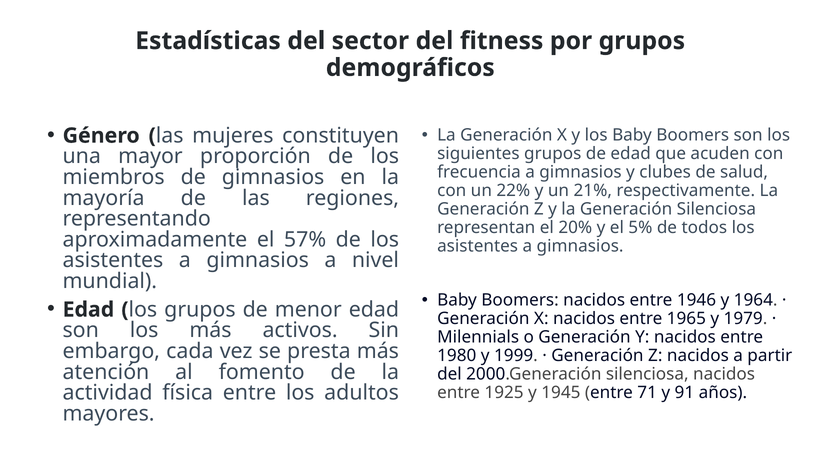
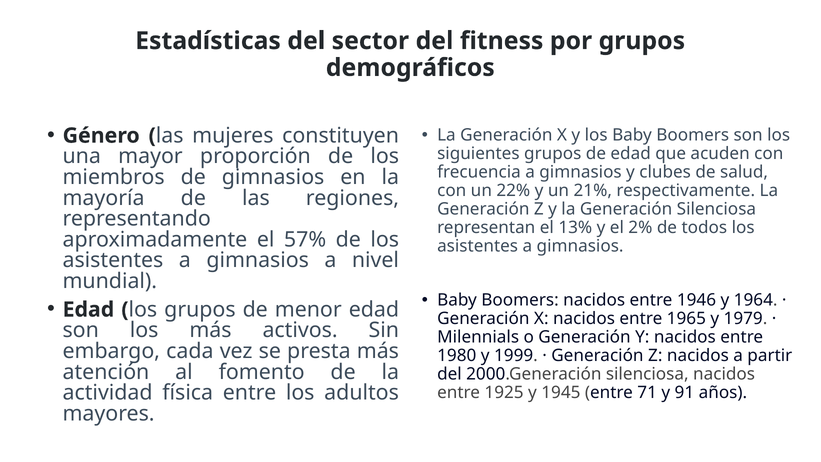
20%: 20% -> 13%
5%: 5% -> 2%
